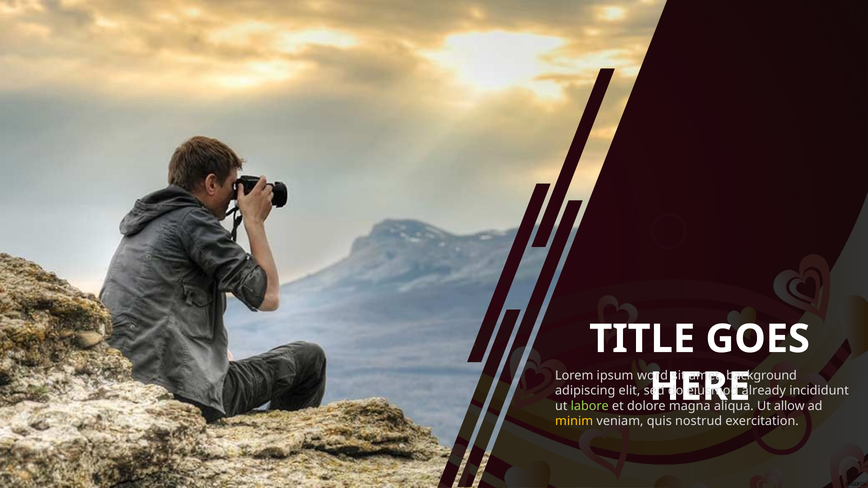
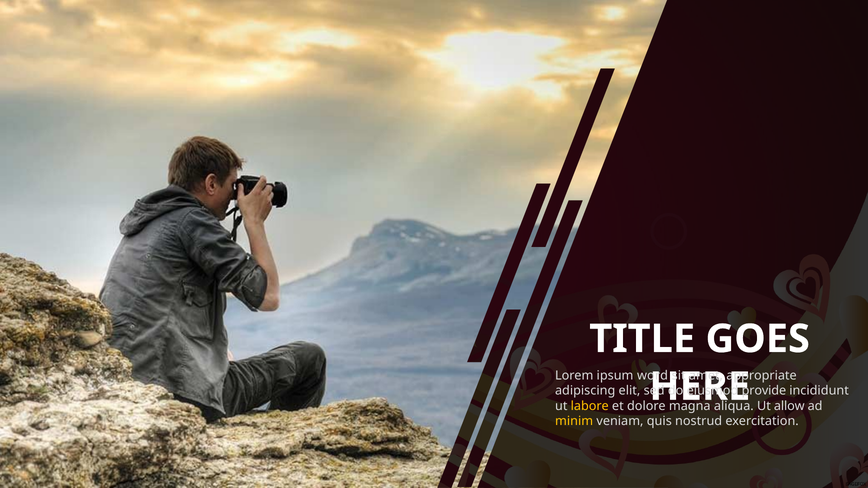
background: background -> appropriate
already: already -> provide
labore colour: light green -> yellow
